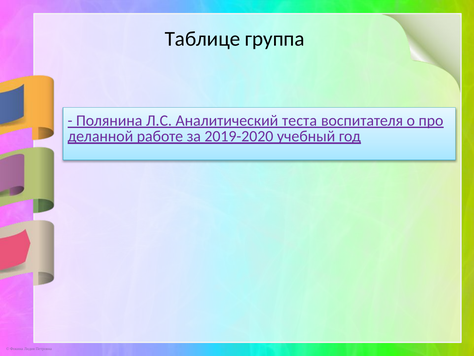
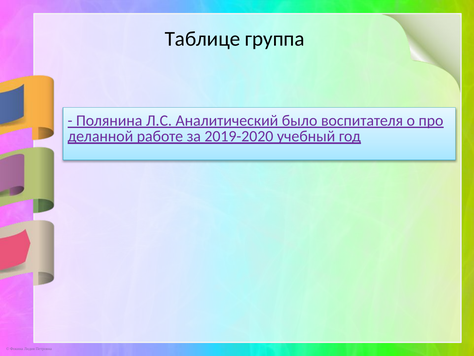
теста: теста -> было
